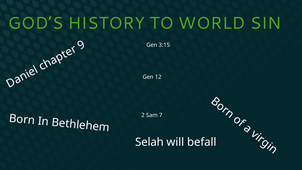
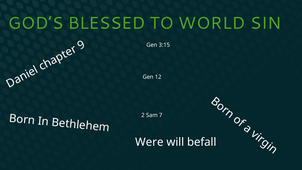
HISTORY: HISTORY -> BLESSED
Selah: Selah -> Were
